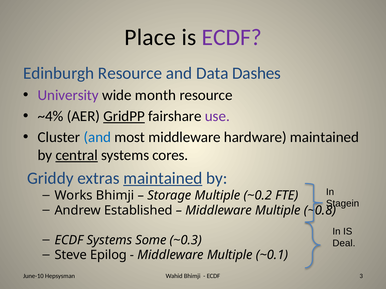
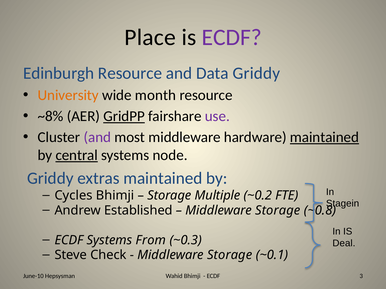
Data Dashes: Dashes -> Griddy
University colour: purple -> orange
~4%: ~4% -> ~8%
and at (97, 138) colour: blue -> purple
maintained at (324, 138) underline: none -> present
cores: cores -> node
maintained at (163, 178) underline: present -> none
Works: Works -> Cycles
Multiple at (278, 211): Multiple -> Storage
Some: Some -> From
Epilog: Epilog -> Check
Multiple at (230, 255): Multiple -> Storage
